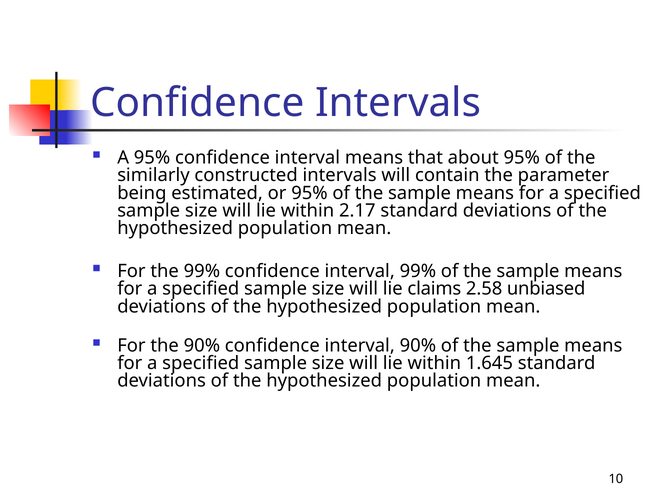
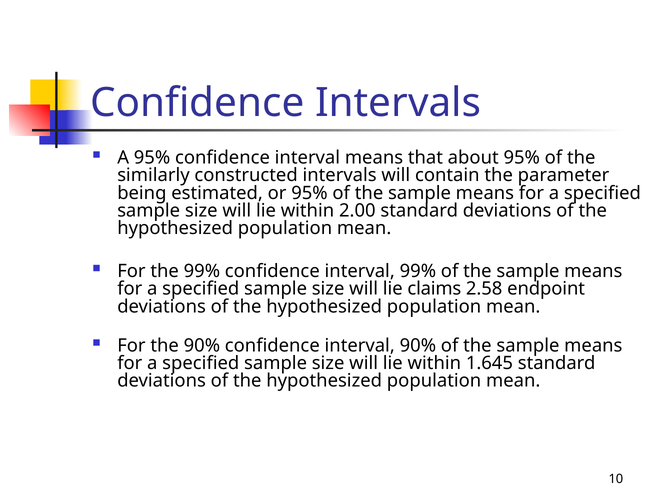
2.17: 2.17 -> 2.00
unbiased: unbiased -> endpoint
